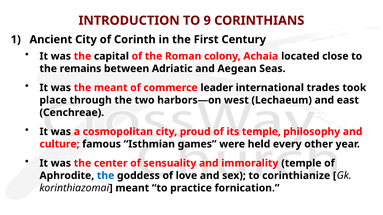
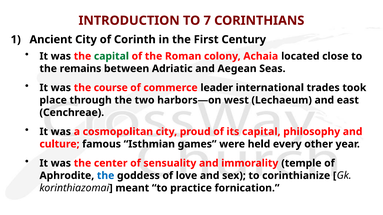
9: 9 -> 7
capital at (111, 56) colour: black -> green
the meant: meant -> course
its temple: temple -> capital
